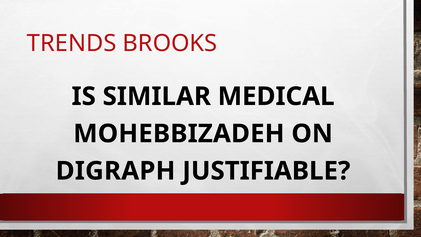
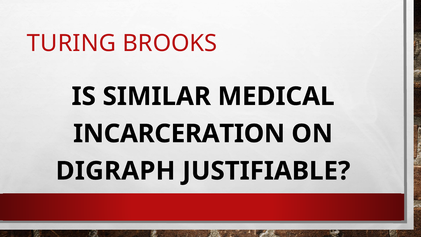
TRENDS: TRENDS -> TURING
MOHEBBIZADEH: MOHEBBIZADEH -> INCARCERATION
